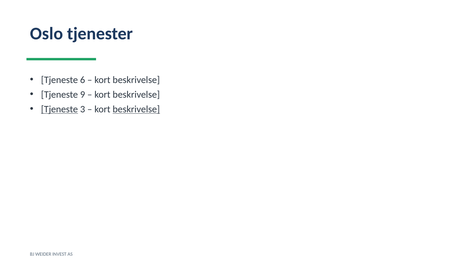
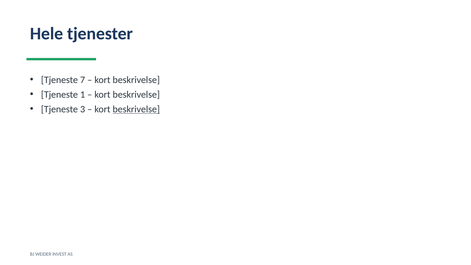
Oslo: Oslo -> Hele
6: 6 -> 7
9: 9 -> 1
Tjeneste at (59, 109) underline: present -> none
